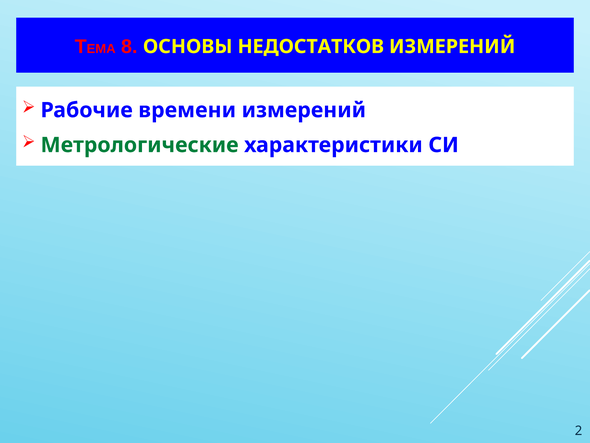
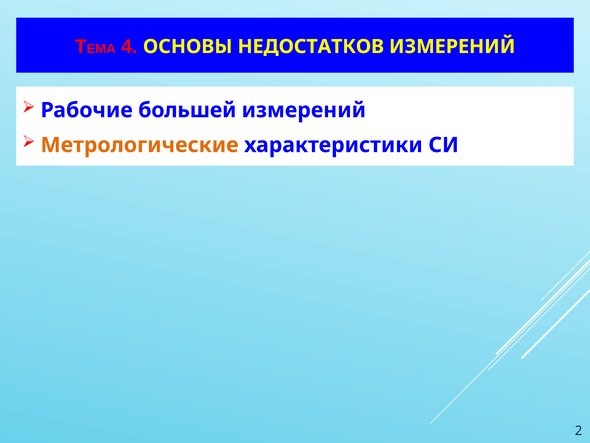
8: 8 -> 4
времени: времени -> большей
Метрологические colour: green -> orange
